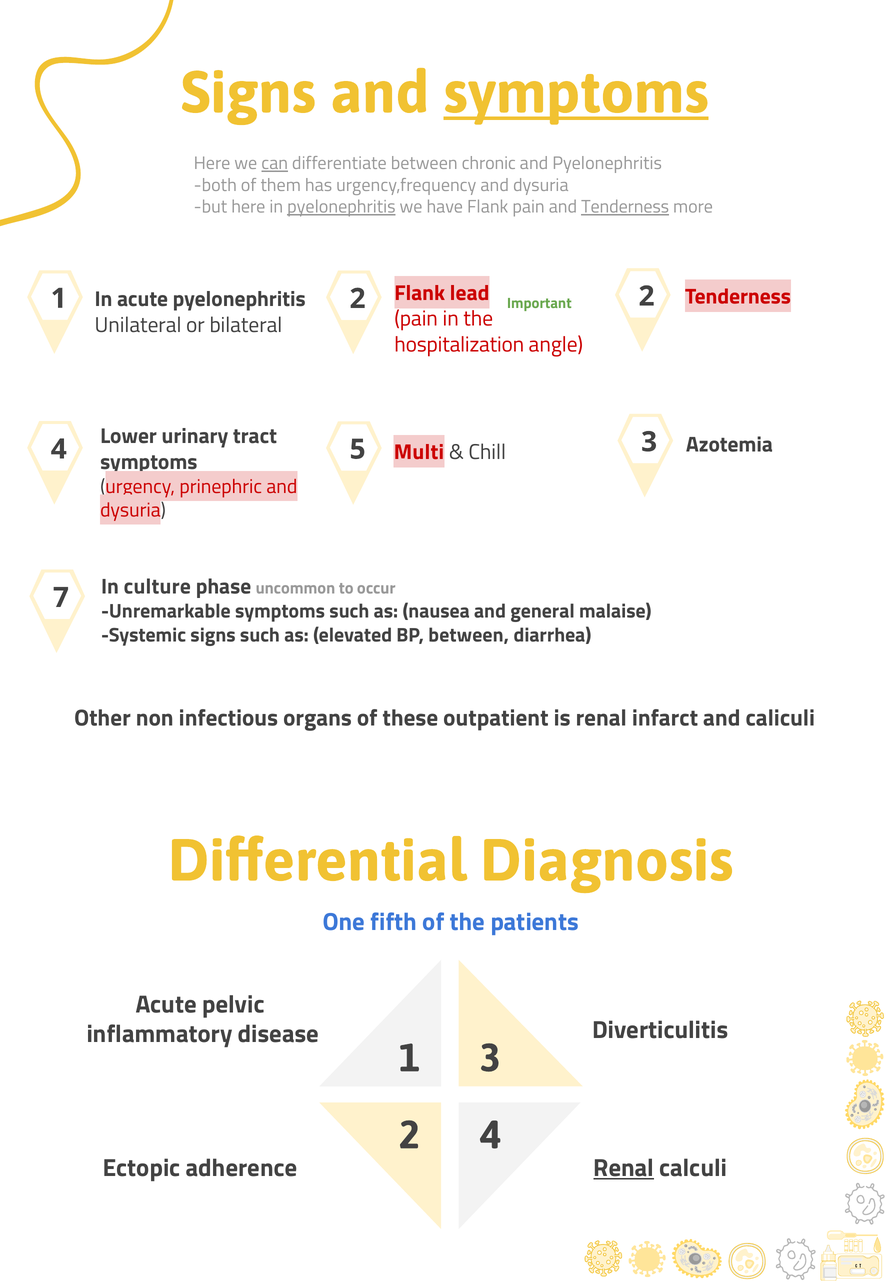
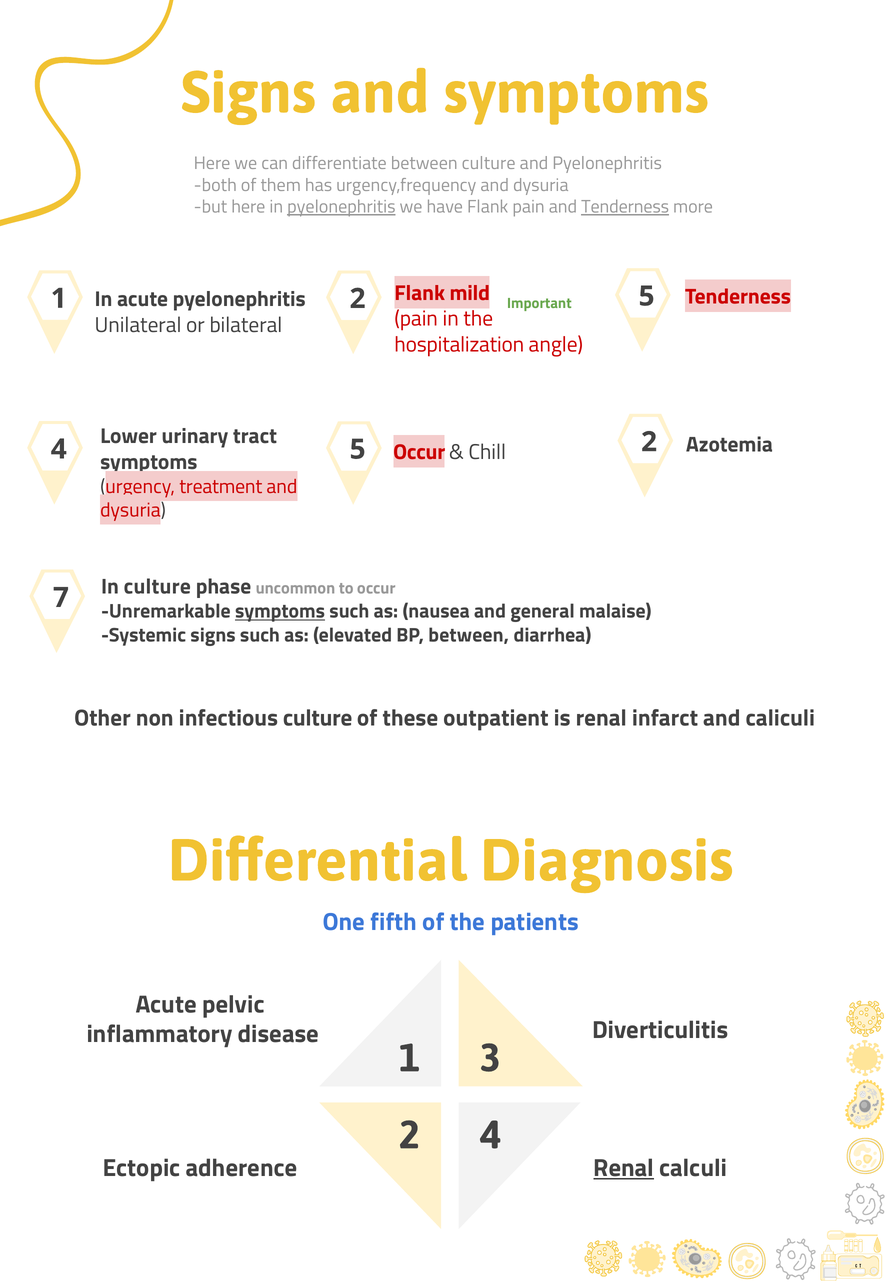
symptoms at (576, 93) underline: present -> none
can underline: present -> none
between chronic: chronic -> culture
lead: lead -> mild
2 2: 2 -> 5
5 3: 3 -> 2
Multi at (419, 452): Multi -> Occur
prinephric: prinephric -> treatment
symptoms at (280, 612) underline: none -> present
infectious organs: organs -> culture
